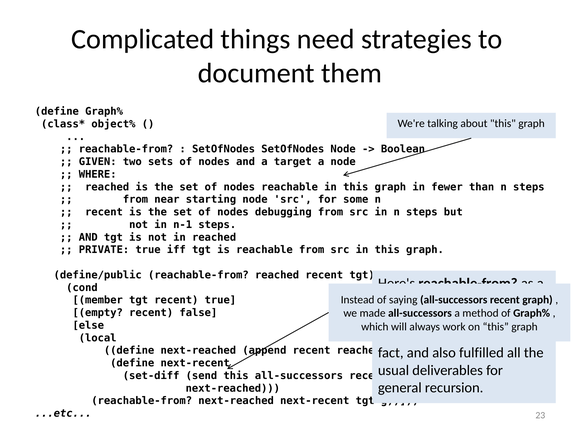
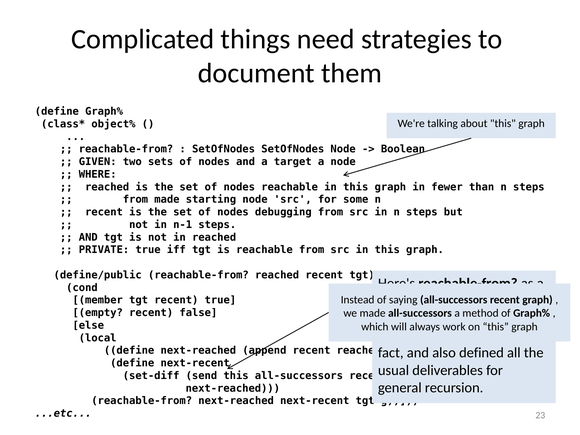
from near: near -> made
fulfilled: fulfilled -> defined
